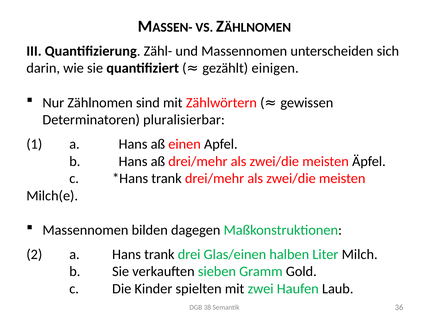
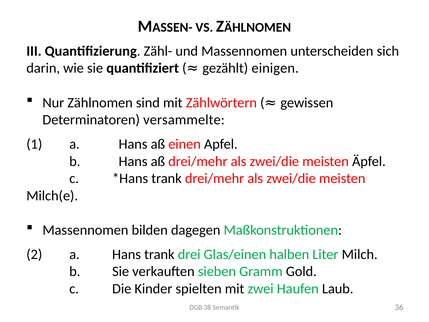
pluralisierbar: pluralisierbar -> versammelte
